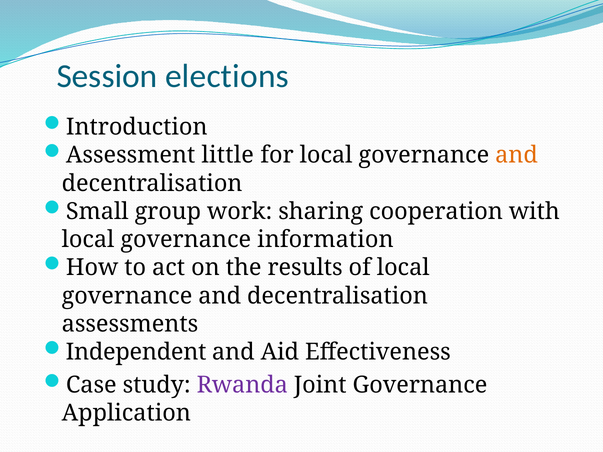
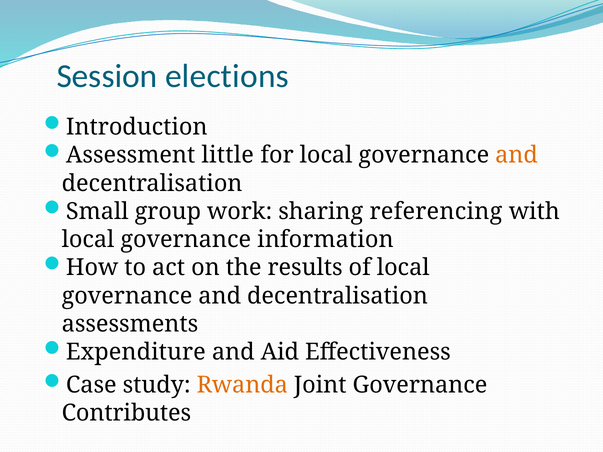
cooperation: cooperation -> referencing
Independent: Independent -> Expenditure
Rwanda colour: purple -> orange
Application: Application -> Contributes
